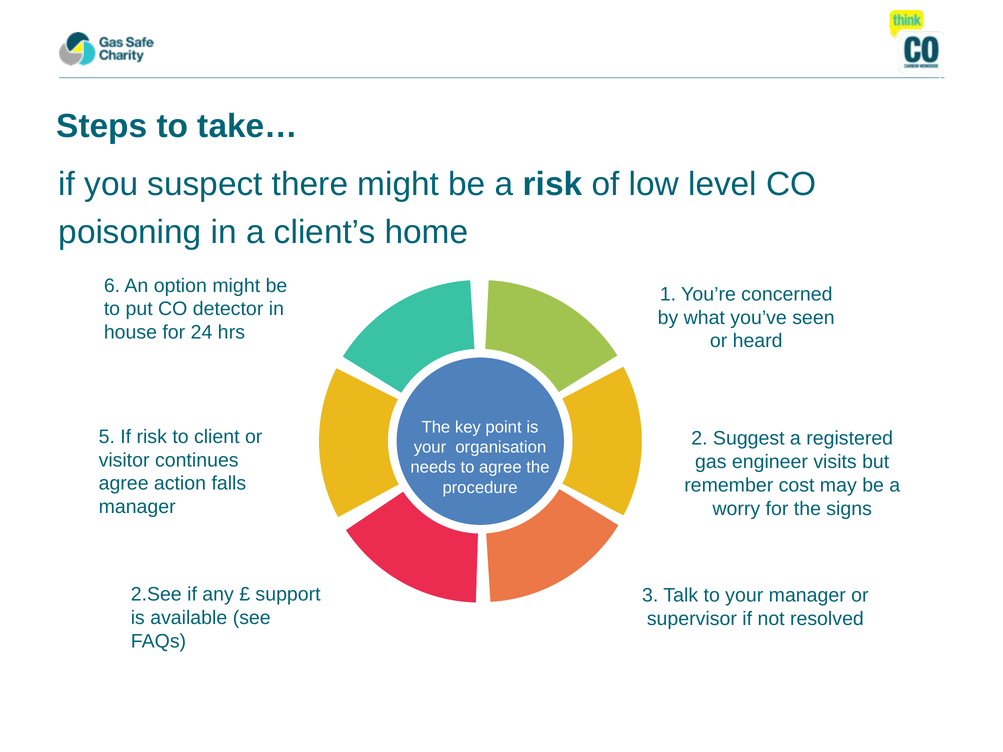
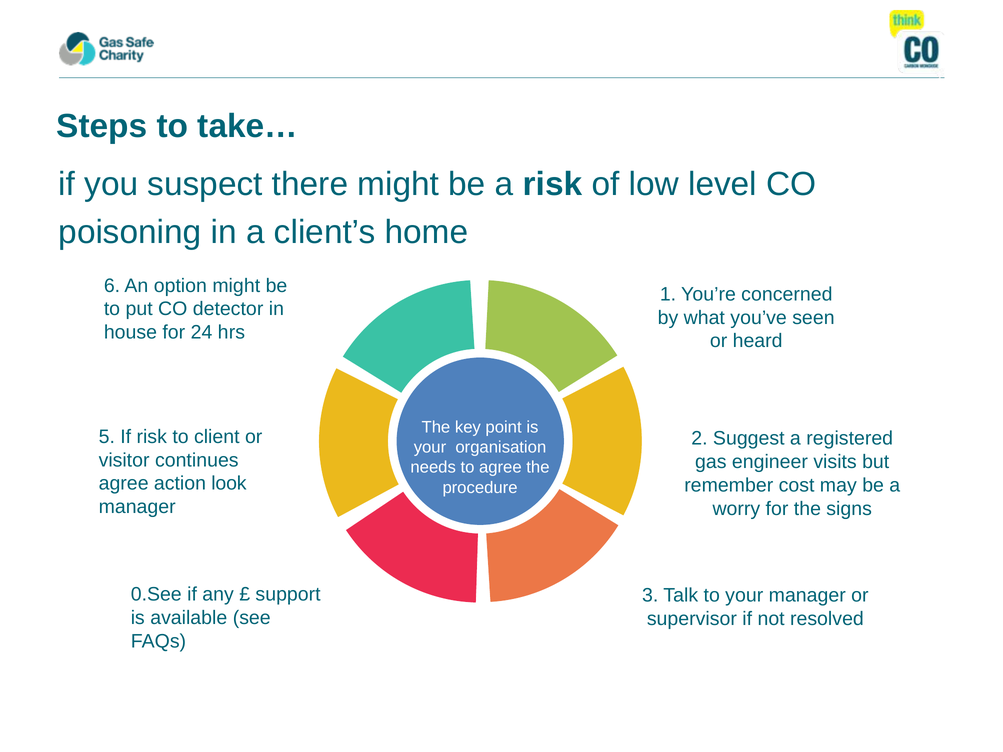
falls: falls -> look
2.See: 2.See -> 0.See
